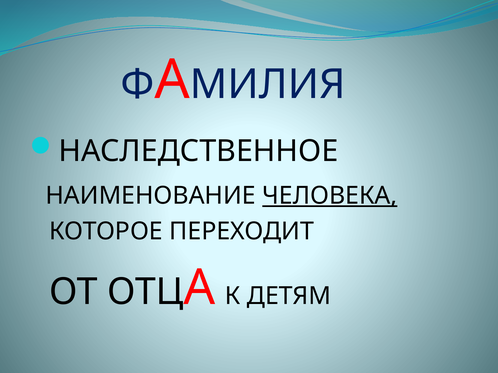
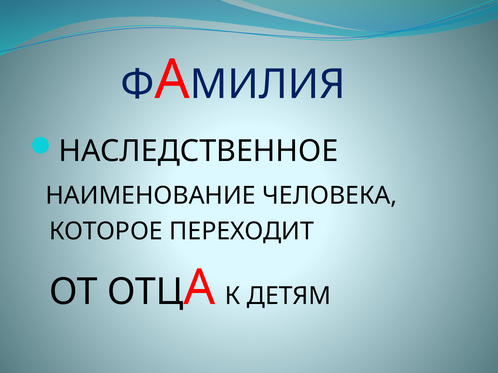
ЧЕЛОВЕКА underline: present -> none
